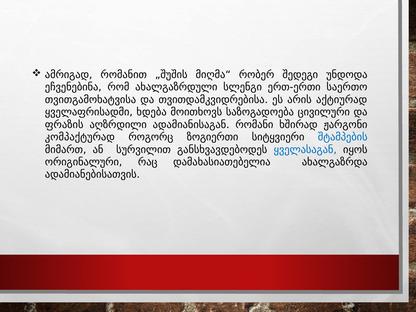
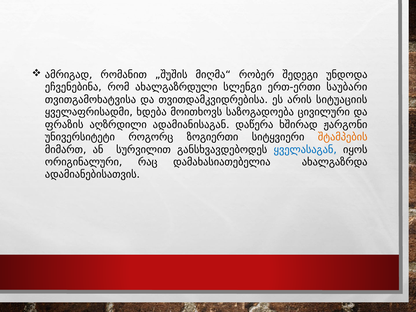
საერთო: საერთო -> საუბარი
აქტიურად: აქტიურად -> სიტუაციის
რომანი: რომანი -> დაწერა
კომპაქტურად: კომპაქტურად -> უნივერსიტეტი
შტამპების colour: blue -> orange
